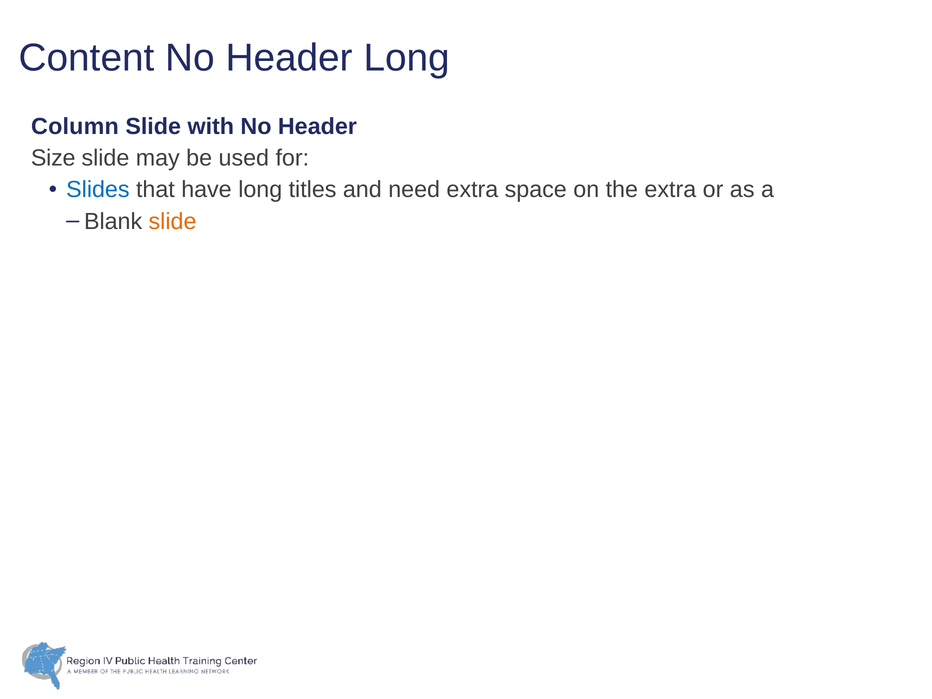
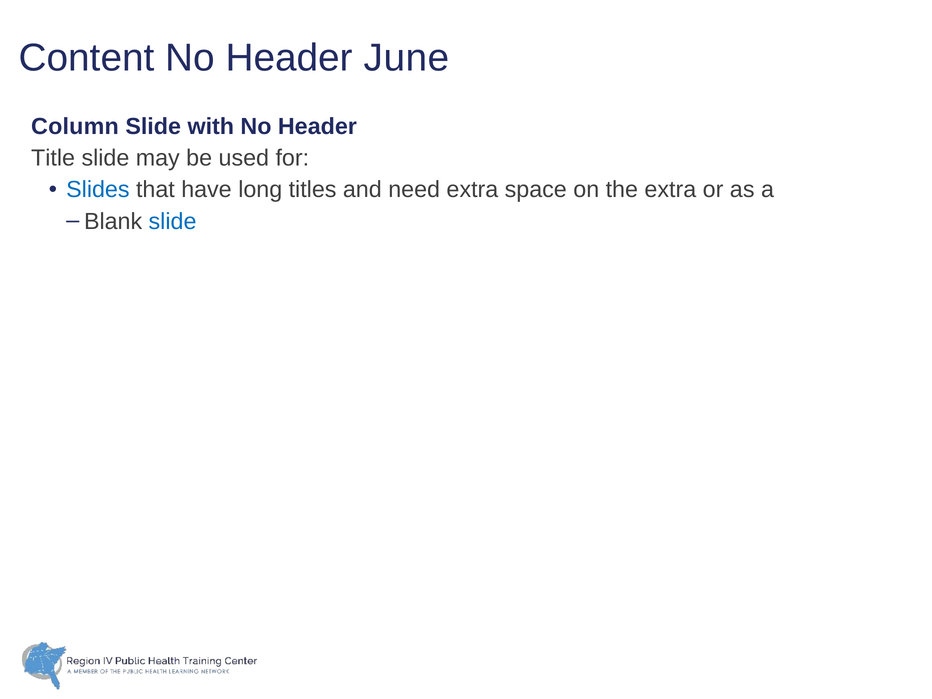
Header Long: Long -> June
Size: Size -> Title
slide at (173, 221) colour: orange -> blue
